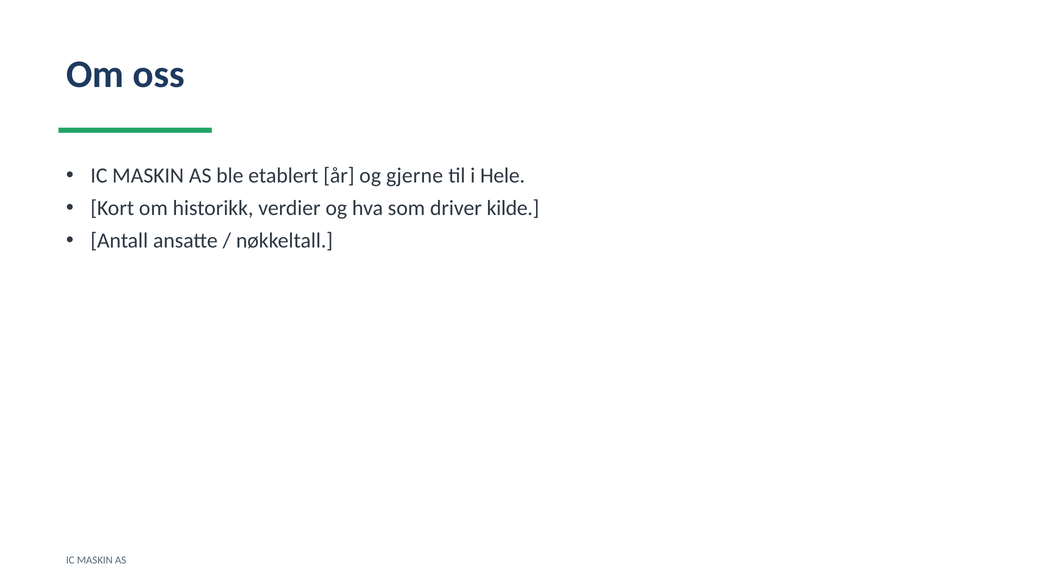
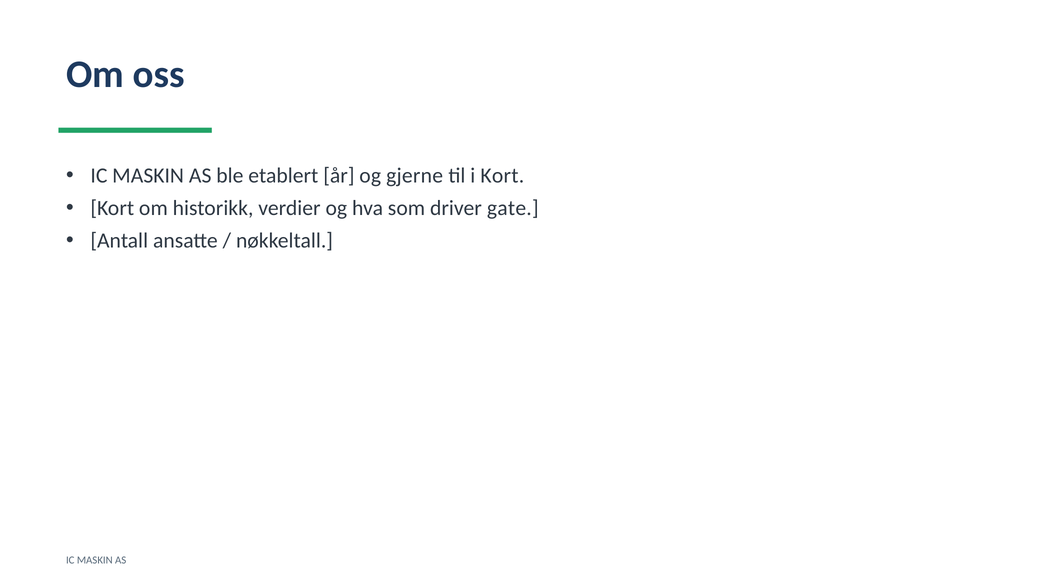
i Hele: Hele -> Kort
kilde: kilde -> gate
